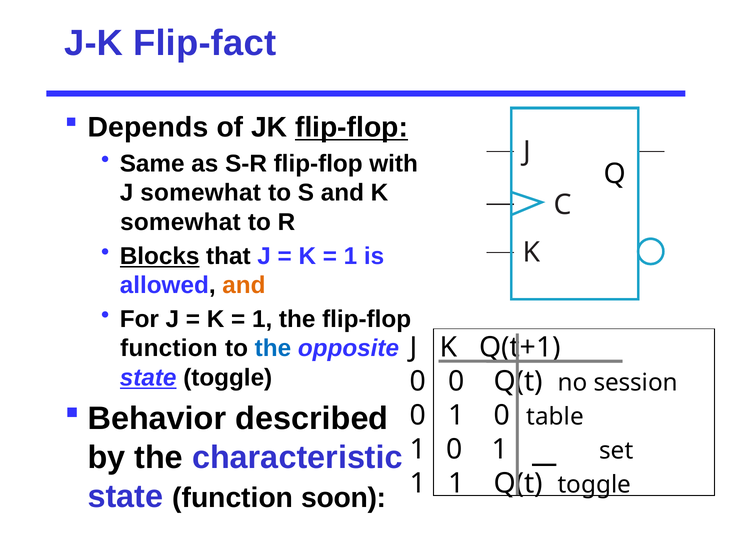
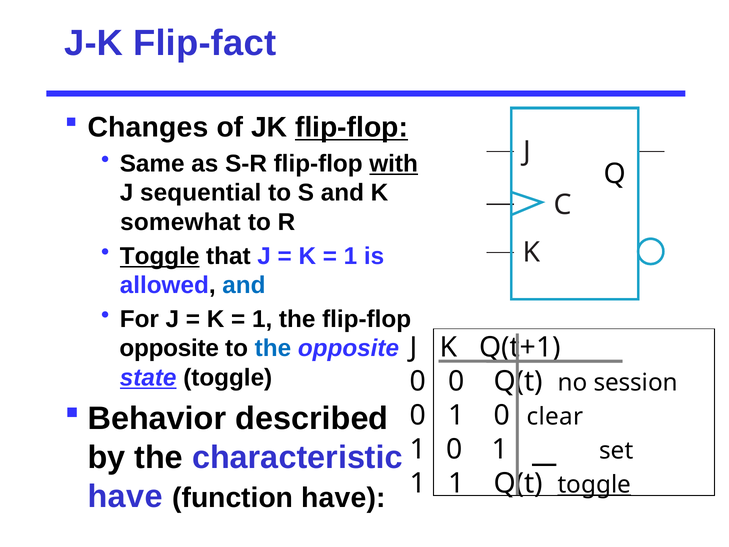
Depends: Depends -> Changes
with underline: none -> present
J somewhat: somewhat -> sequential
Blocks at (160, 256): Blocks -> Toggle
and at (244, 285) colour: orange -> blue
function at (169, 348): function -> opposite
table: table -> clear
toggle at (594, 485) underline: none -> present
state at (125, 496): state -> have
function soon: soon -> have
